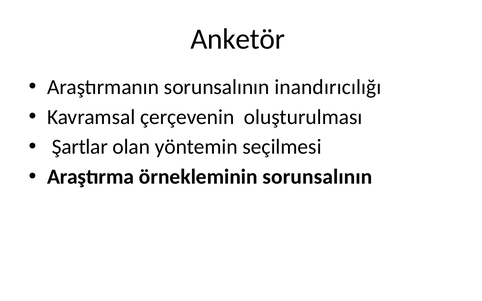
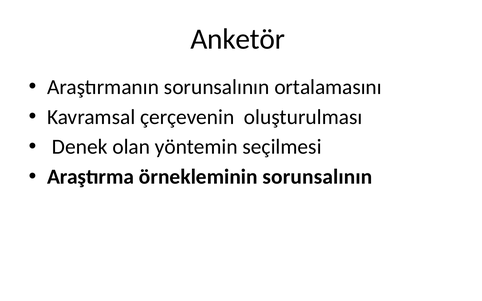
inandırıcılığı: inandırıcılığı -> ortalamasını
Şartlar: Şartlar -> Denek
